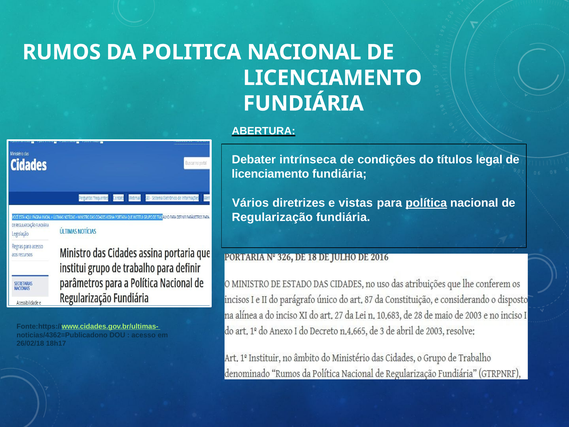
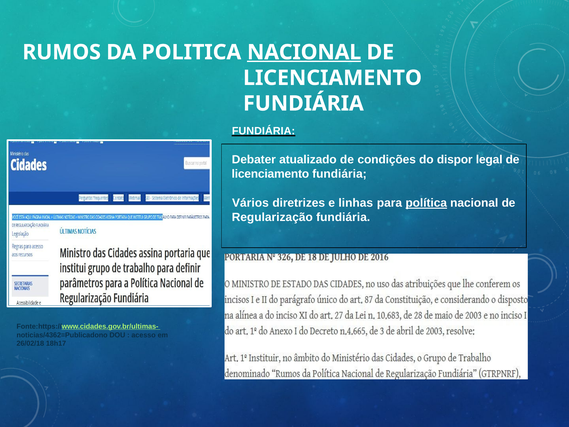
NACIONAL at (304, 52) underline: none -> present
ABERTURA at (264, 131): ABERTURA -> FUNDIÁRIA
intrínseca: intrínseca -> atualizado
títulos: títulos -> dispor
vistas: vistas -> linhas
